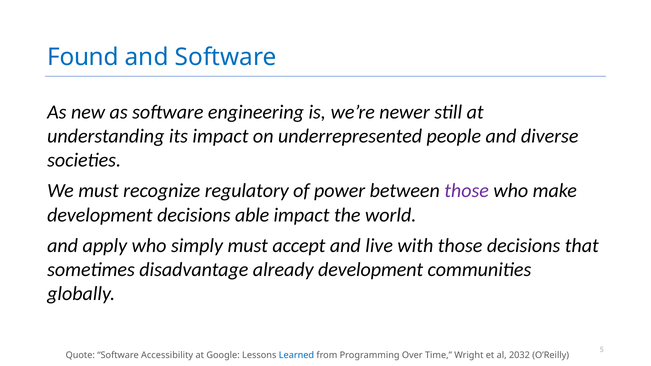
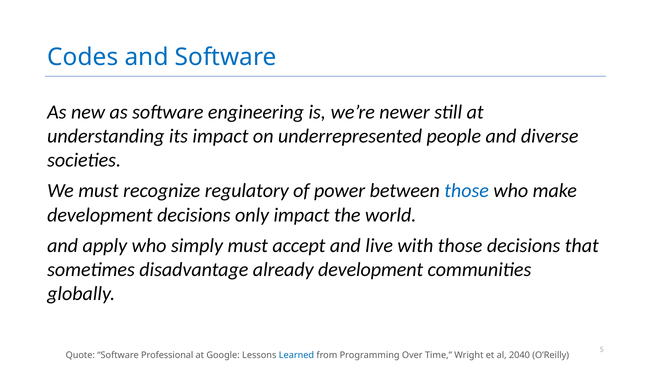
Found: Found -> Codes
those at (467, 191) colour: purple -> blue
able: able -> only
Accessibility: Accessibility -> Professional
2032: 2032 -> 2040
